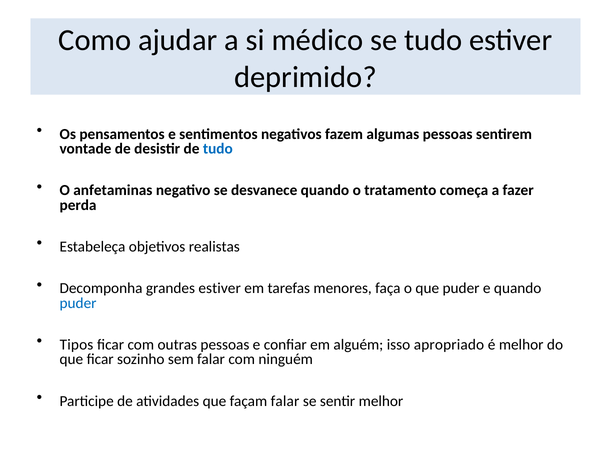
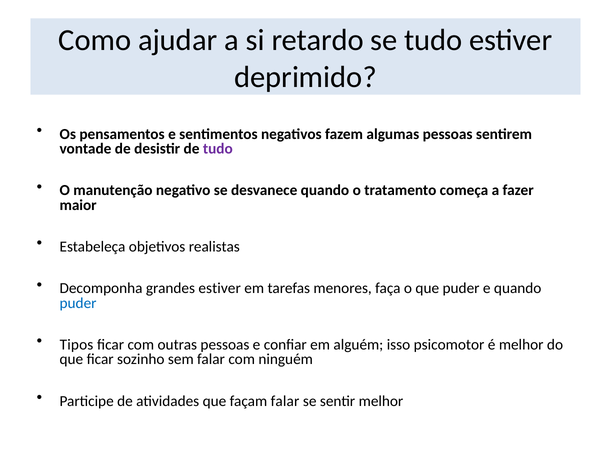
médico: médico -> retardo
tudo at (218, 149) colour: blue -> purple
anfetaminas: anfetaminas -> manutenção
perda: perda -> maior
apropriado: apropriado -> psicomotor
